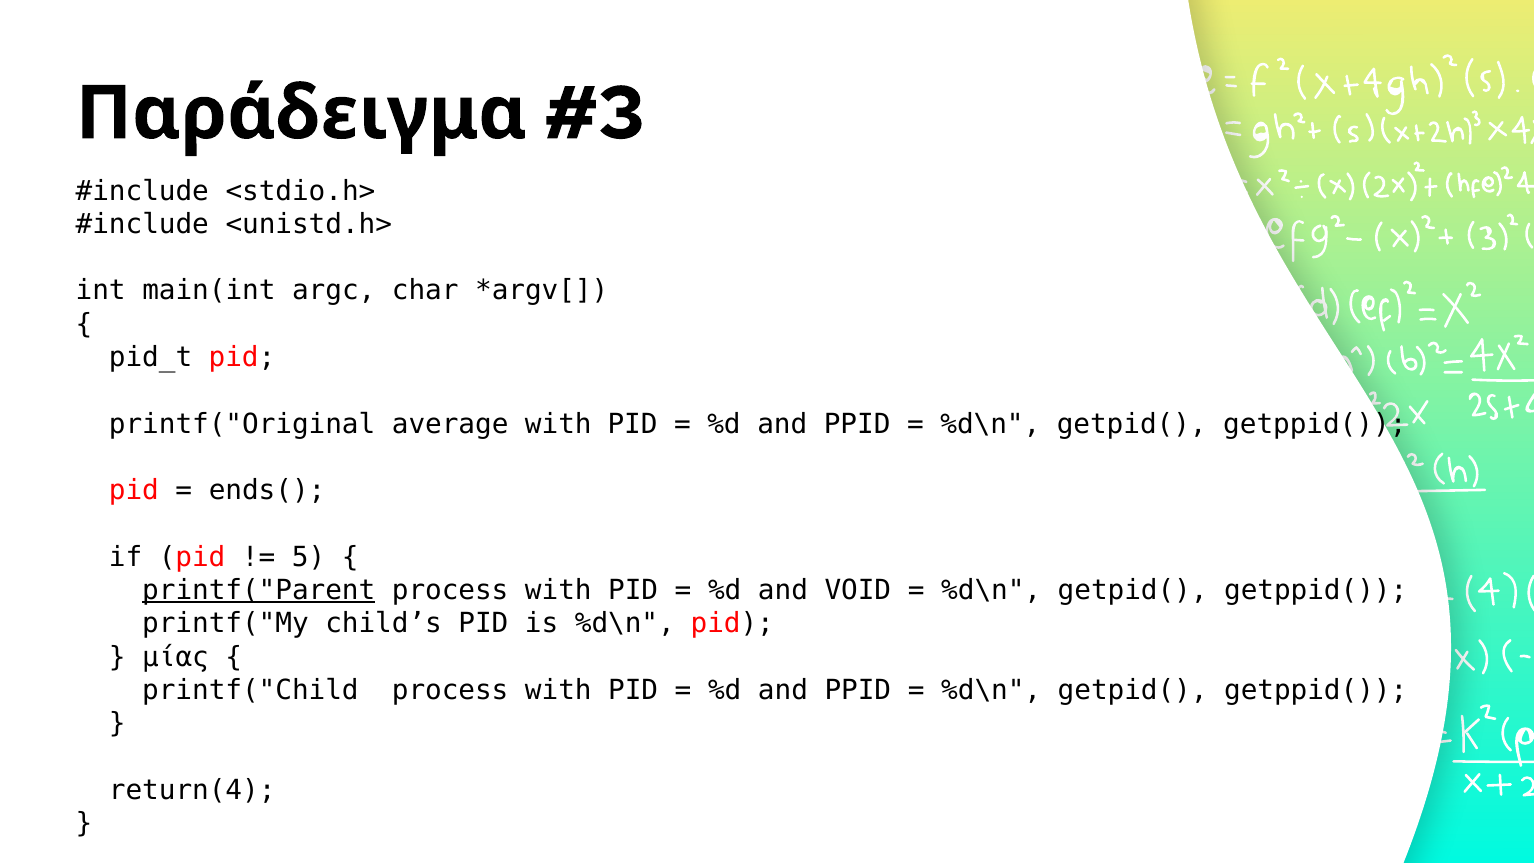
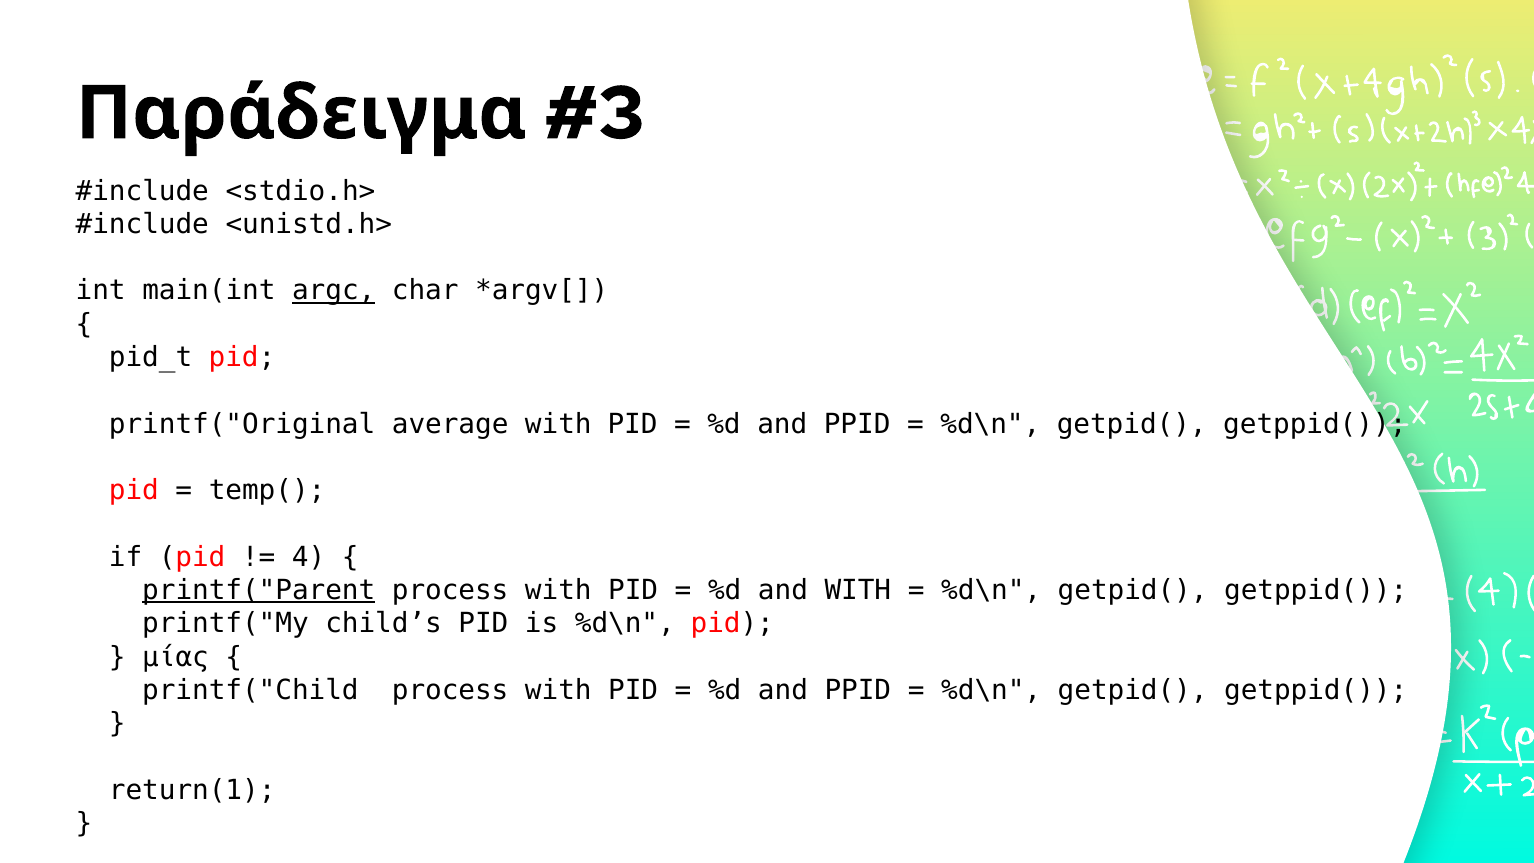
argc underline: none -> present
ends(: ends( -> temp(
5: 5 -> 4
and VOID: VOID -> WITH
return(4: return(4 -> return(1
